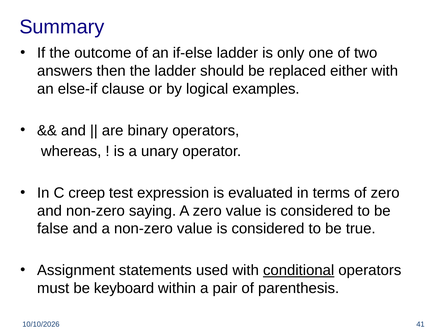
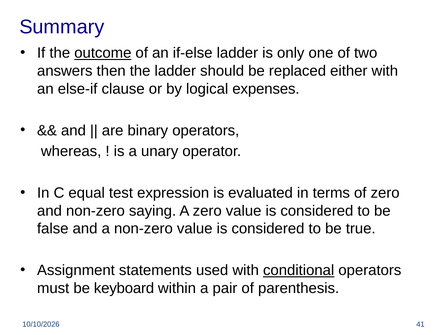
outcome underline: none -> present
examples: examples -> expenses
creep: creep -> equal
